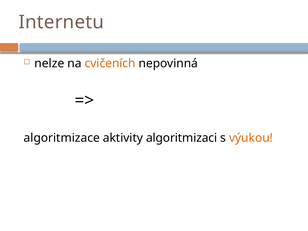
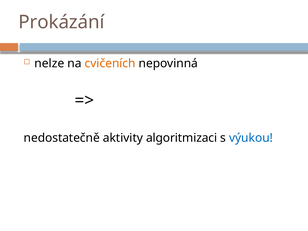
Internetu: Internetu -> Prokázání
algoritmizace: algoritmizace -> nedostatečně
výukou colour: orange -> blue
